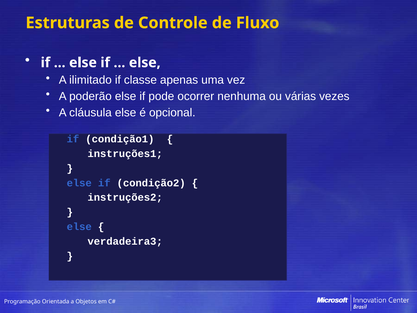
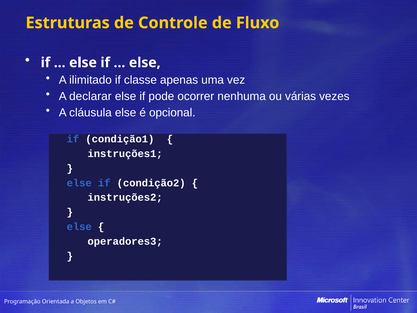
poderão: poderão -> declarar
verdadeira3: verdadeira3 -> operadores3
